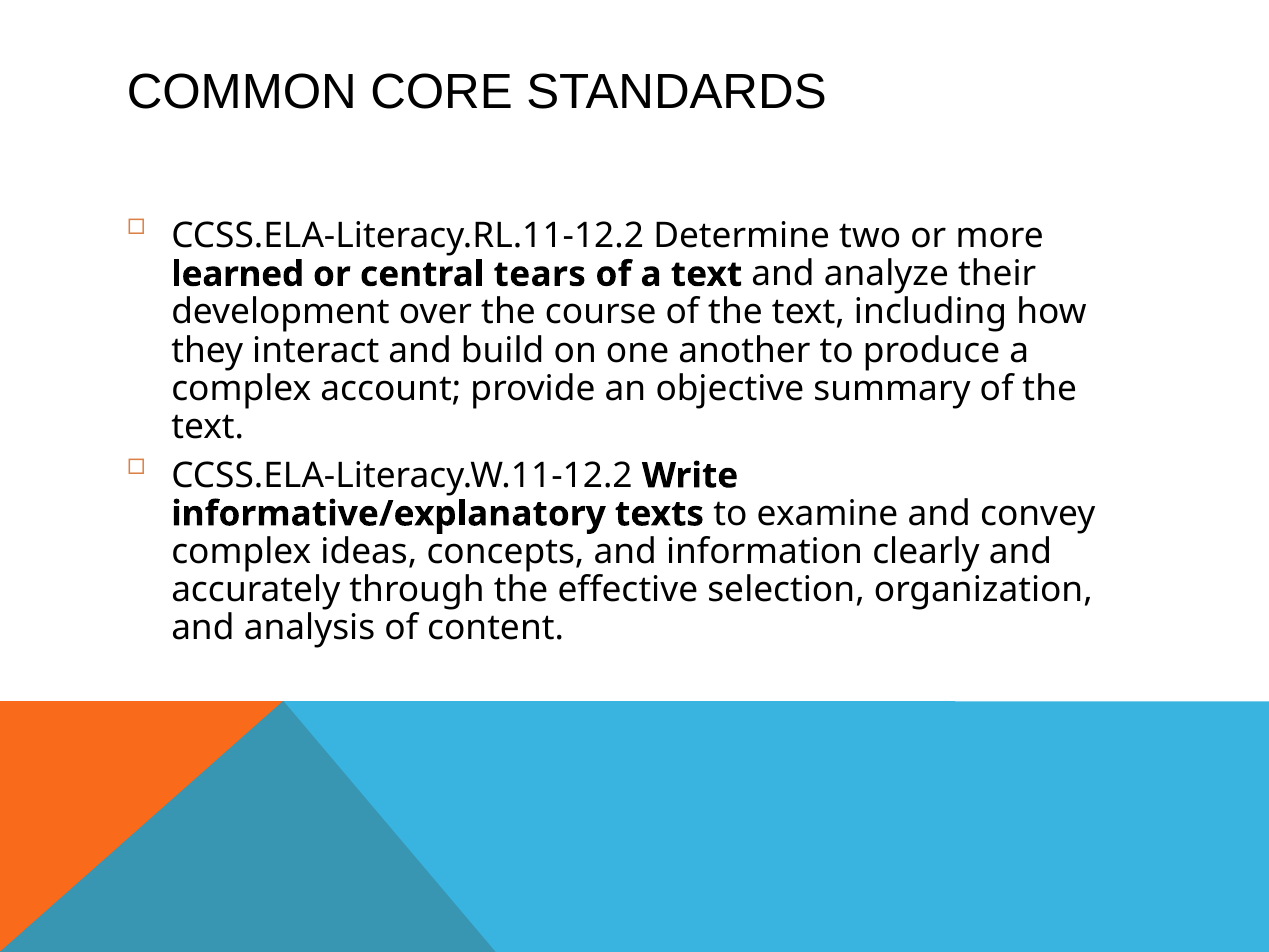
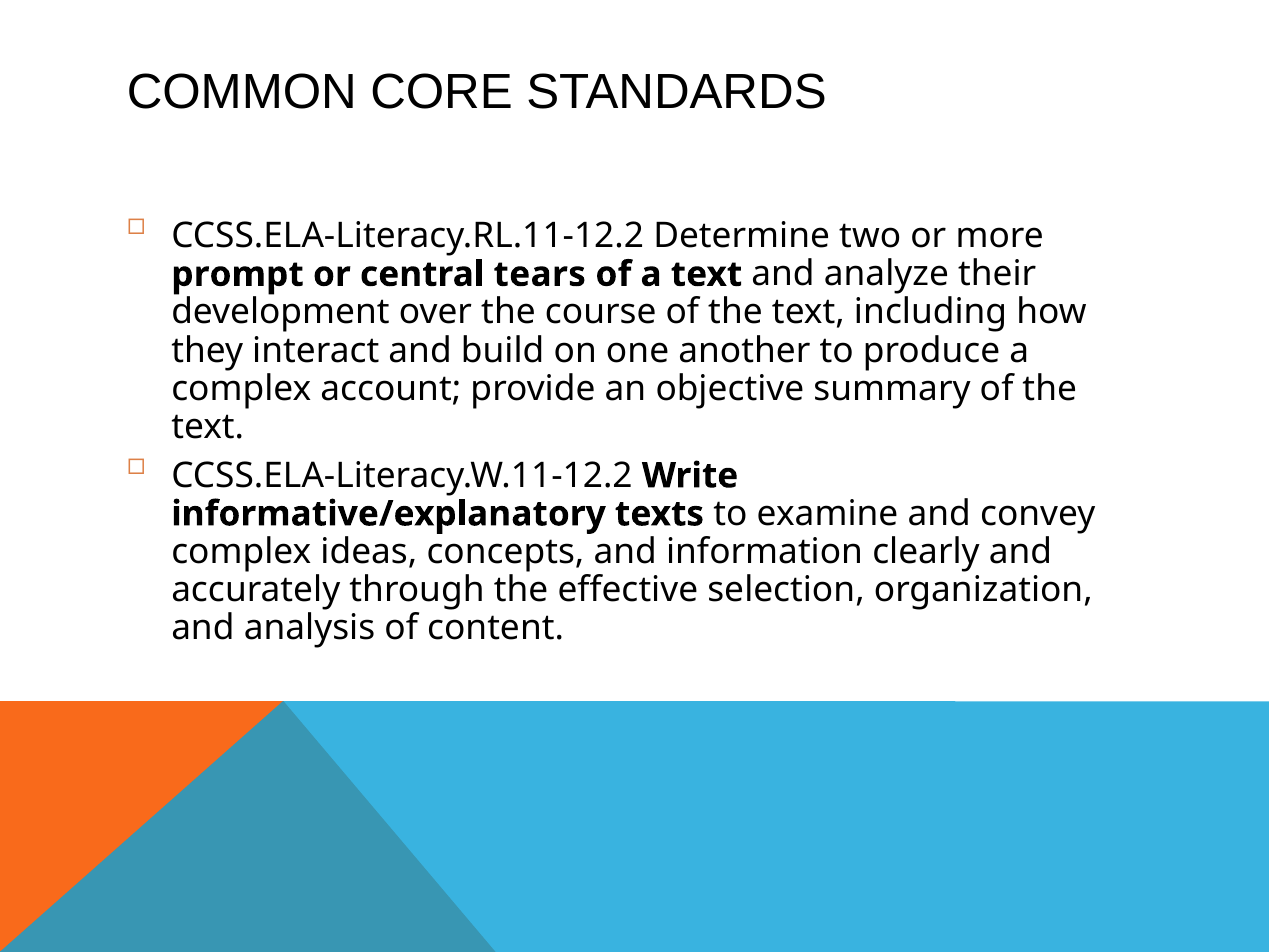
learned: learned -> prompt
